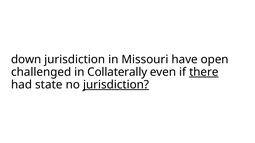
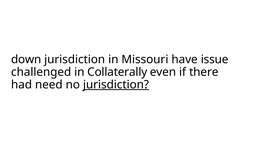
open: open -> issue
there underline: present -> none
state: state -> need
